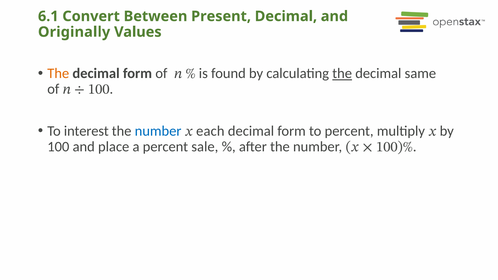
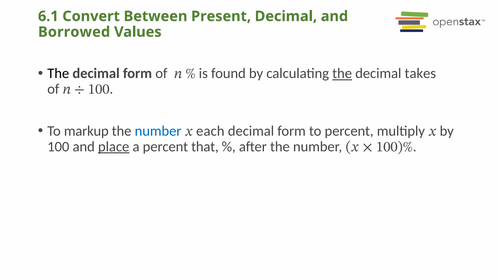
Originally: Originally -> Borrowed
The at (58, 74) colour: orange -> black
same: same -> takes
interest: interest -> markup
place underline: none -> present
sale: sale -> that
